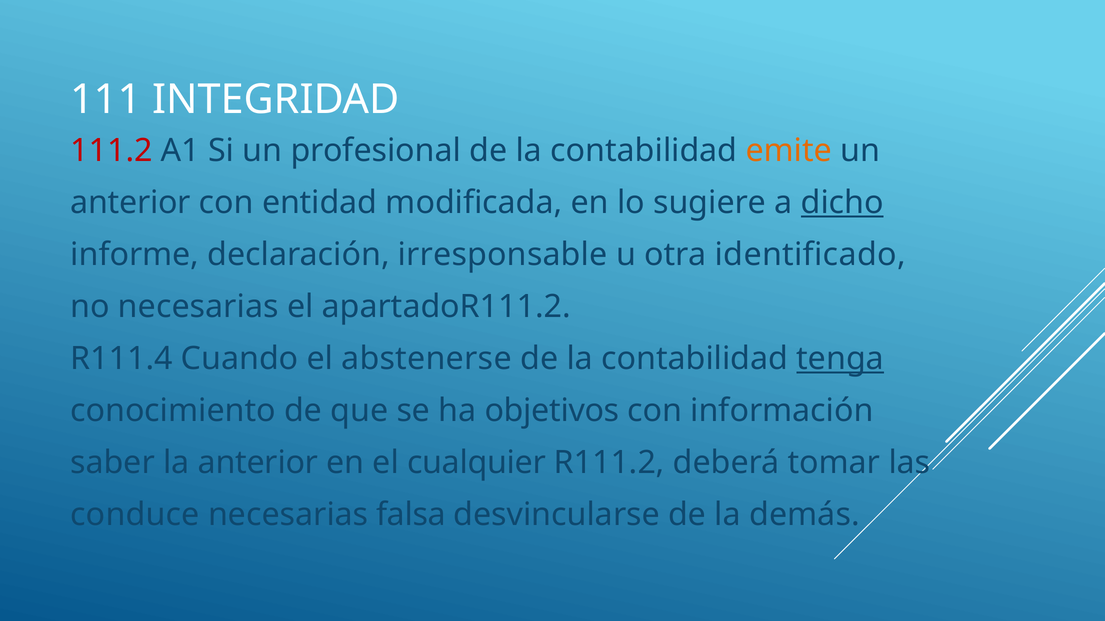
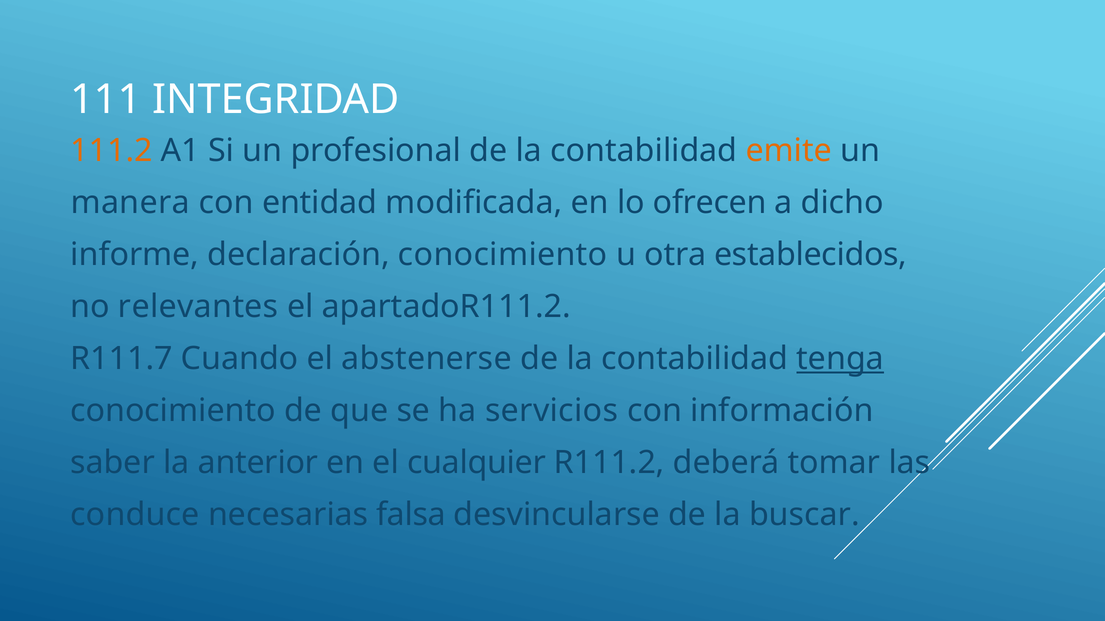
111.2 colour: red -> orange
anterior at (131, 203): anterior -> manera
sugiere: sugiere -> ofrecen
dicho underline: present -> none
declaración irresponsable: irresponsable -> conocimiento
identificado: identificado -> establecidos
no necesarias: necesarias -> relevantes
R111.4: R111.4 -> R111.7
objetivos: objetivos -> servicios
demás: demás -> buscar
